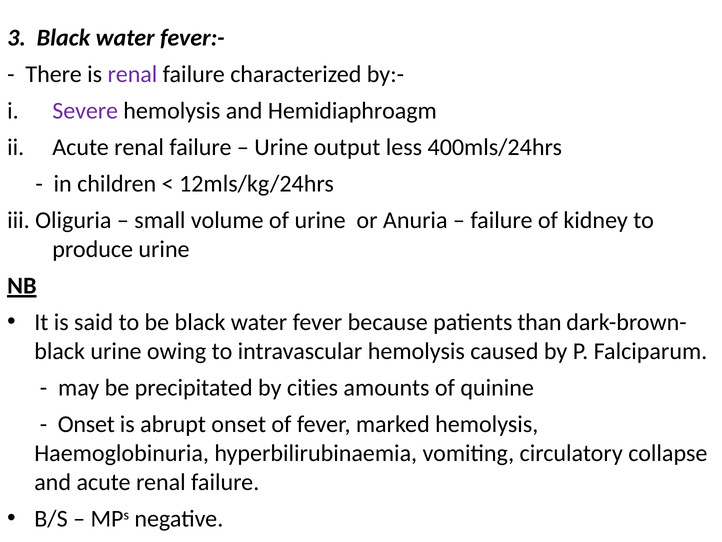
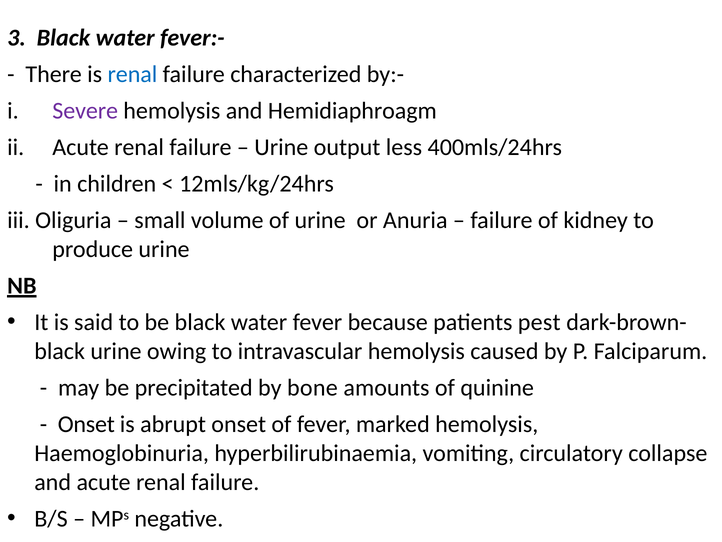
renal at (132, 74) colour: purple -> blue
than: than -> pest
cities: cities -> bone
